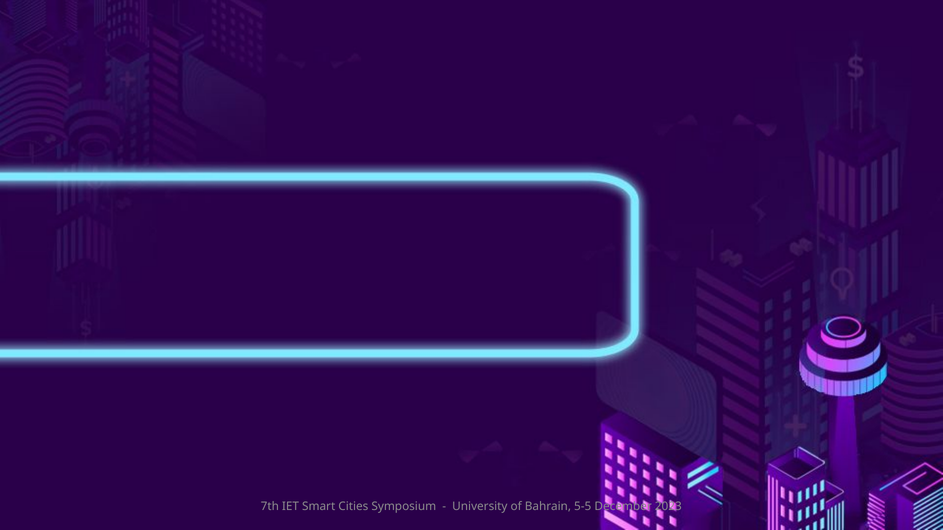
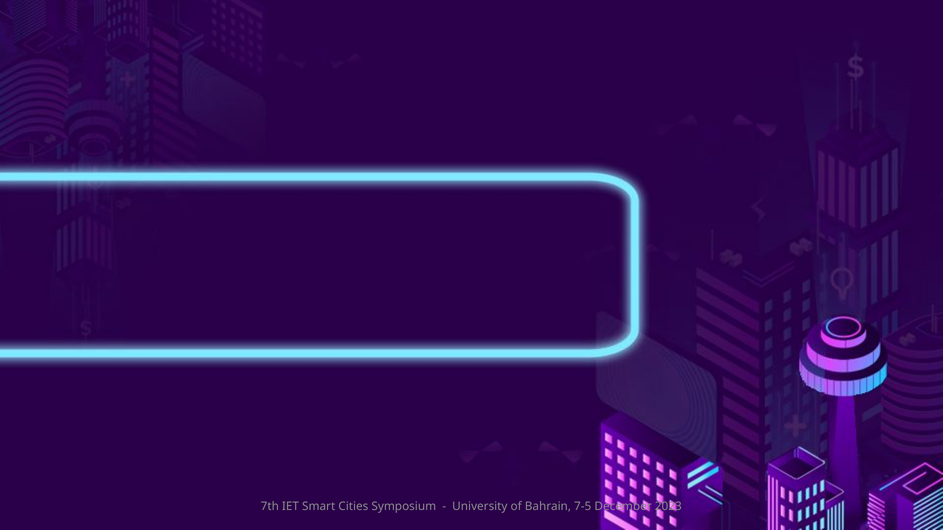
5-5: 5-5 -> 7-5
